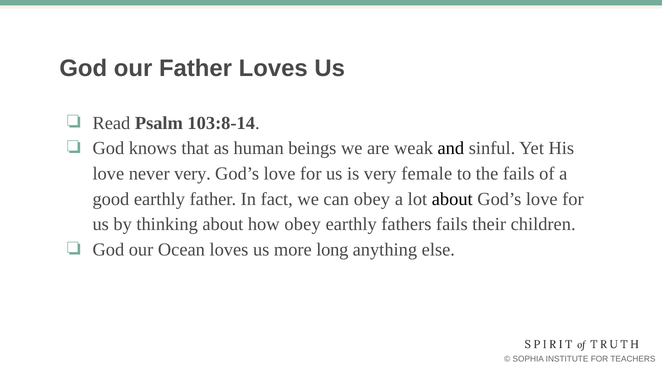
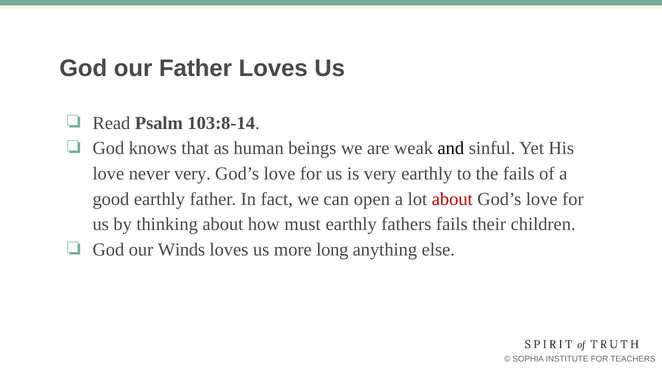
very female: female -> earthly
can obey: obey -> open
about at (452, 199) colour: black -> red
how obey: obey -> must
Ocean: Ocean -> Winds
